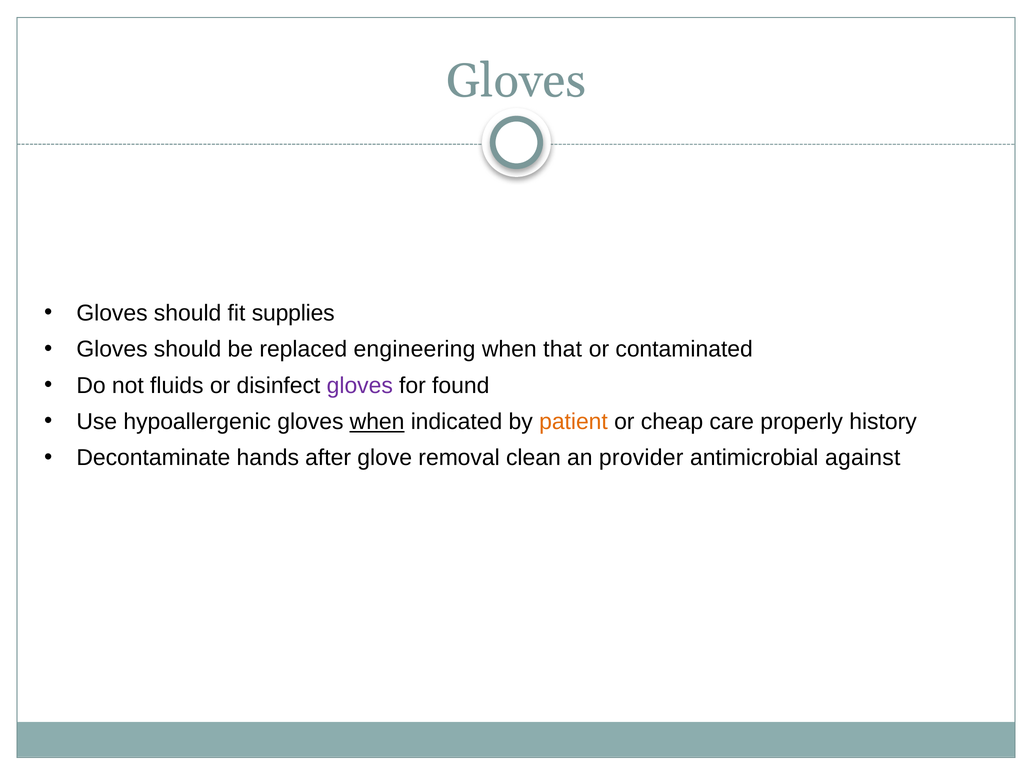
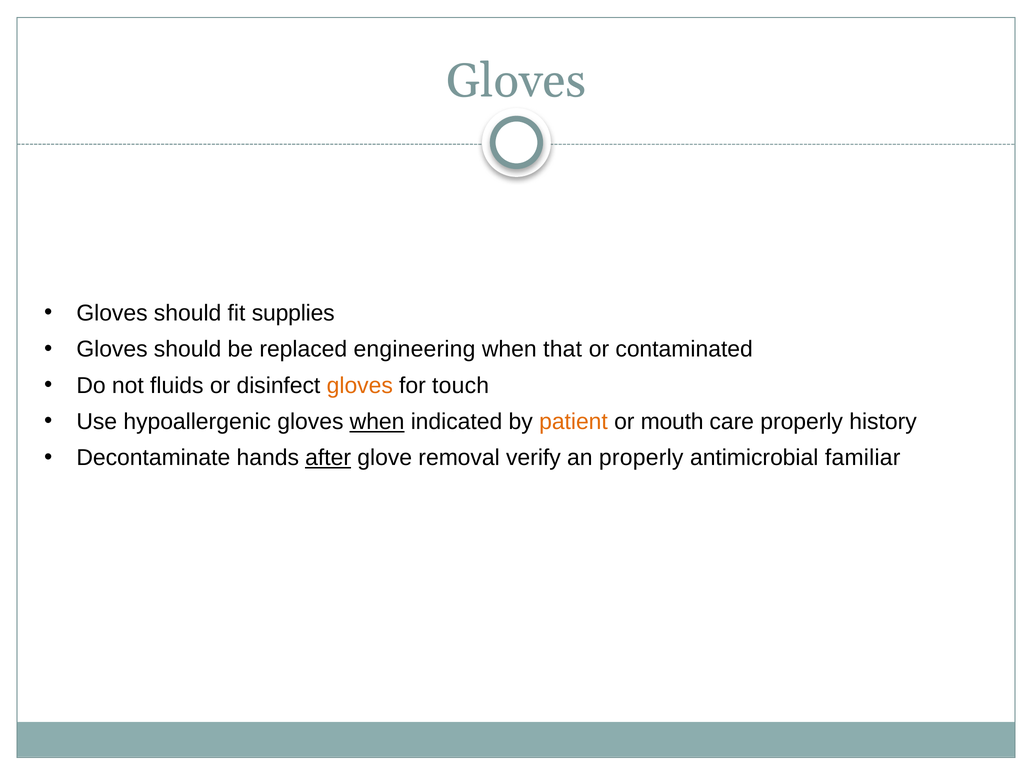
gloves at (360, 385) colour: purple -> orange
found: found -> touch
cheap: cheap -> mouth
after underline: none -> present
clean: clean -> verify
an provider: provider -> properly
against: against -> familiar
